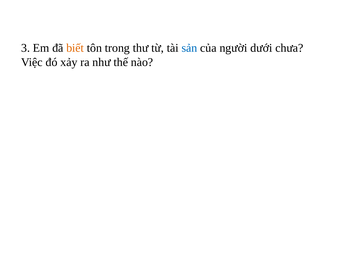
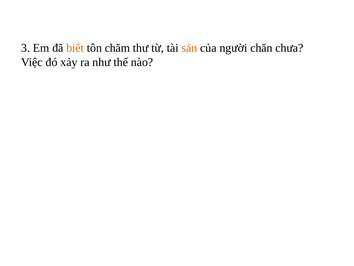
trong: trong -> chăm
sản colour: blue -> orange
dưới: dưới -> chăn
